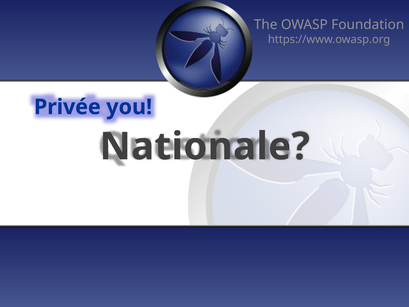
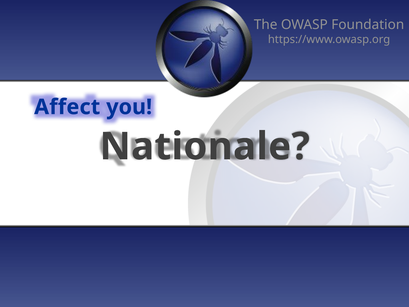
Privée: Privée -> Affect
